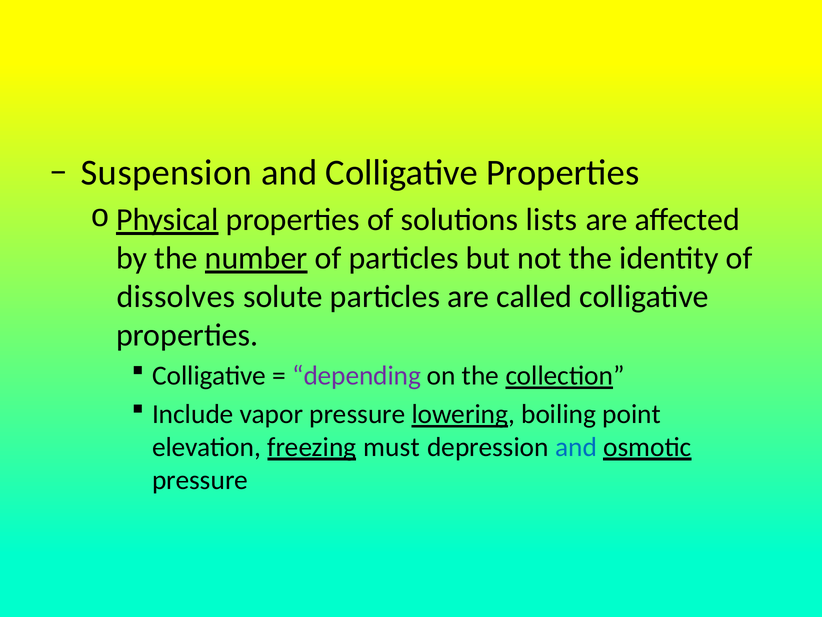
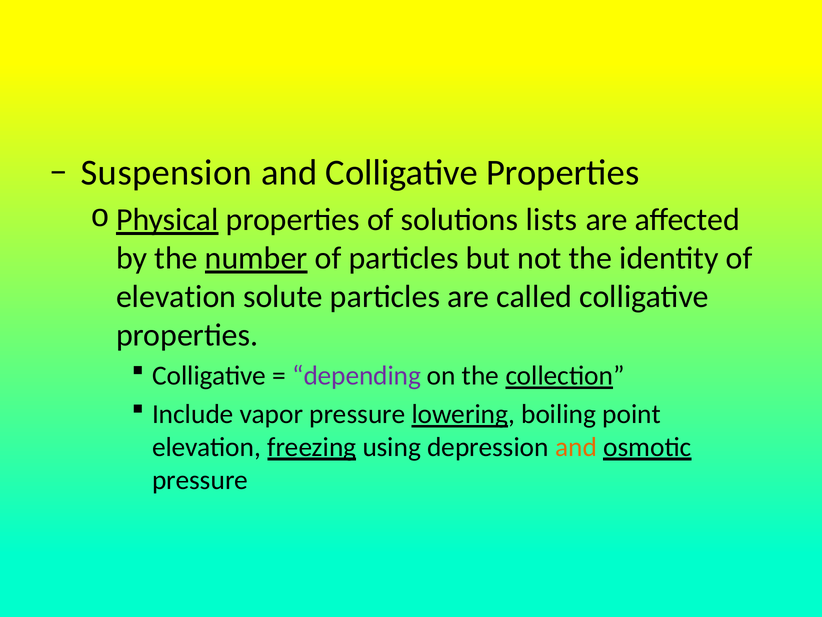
dissolves at (176, 296): dissolves -> elevation
must: must -> using
and at (576, 447) colour: blue -> orange
